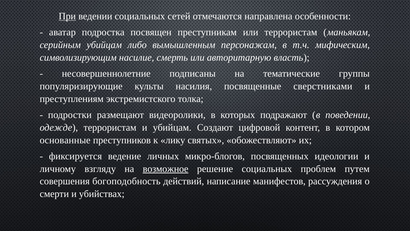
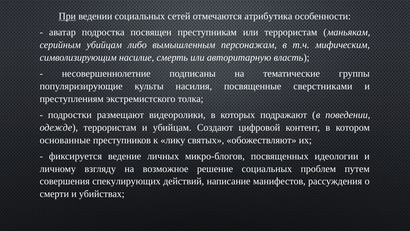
направлена: направлена -> атрибутика
возможное underline: present -> none
богоподобность: богоподобность -> спекулирующих
